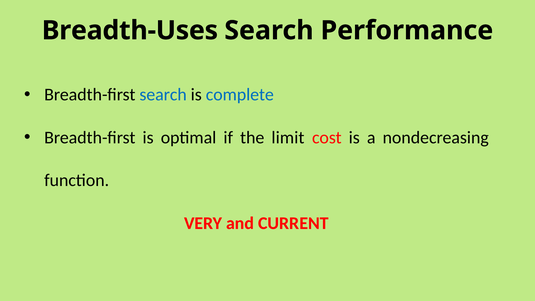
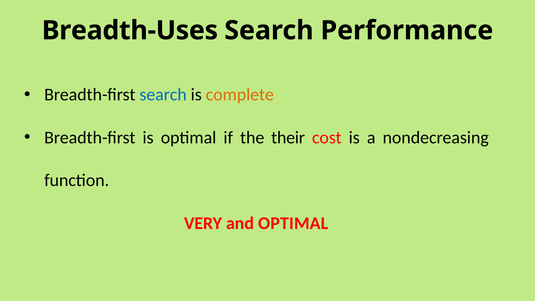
complete colour: blue -> orange
limit: limit -> their
and CURRENT: CURRENT -> OPTIMAL
